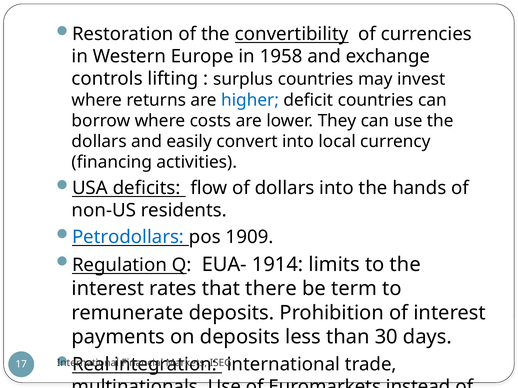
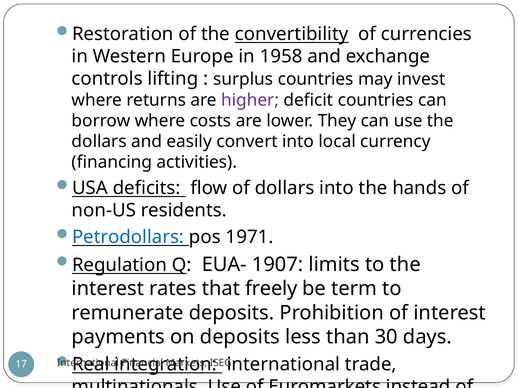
higher colour: blue -> purple
1909: 1909 -> 1971
1914: 1914 -> 1907
there: there -> freely
